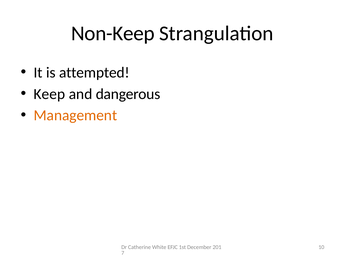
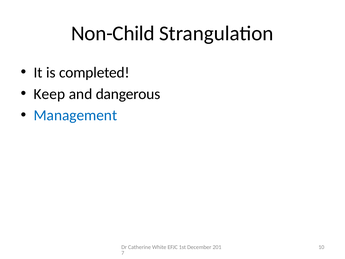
Non-Keep: Non-Keep -> Non-Child
attempted: attempted -> completed
Management colour: orange -> blue
